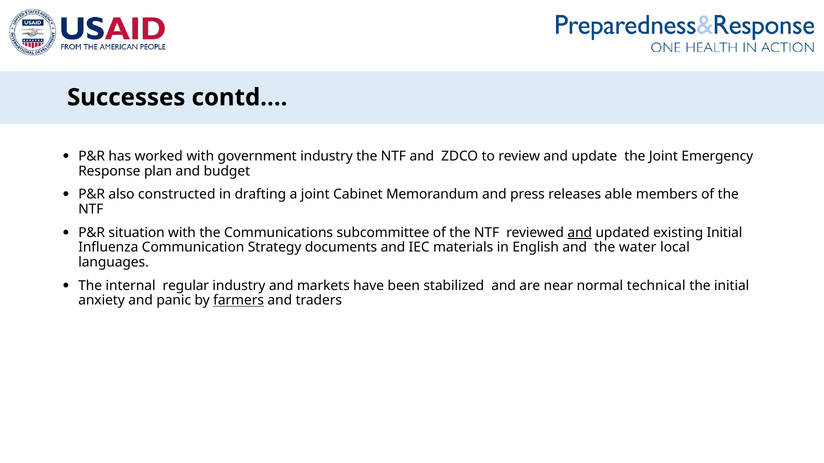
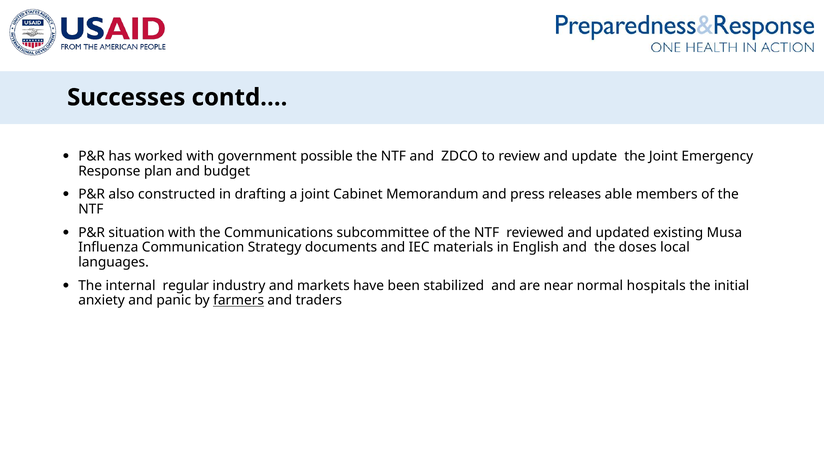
government industry: industry -> possible
and at (580, 233) underline: present -> none
existing Initial: Initial -> Musa
water: water -> doses
technical: technical -> hospitals
